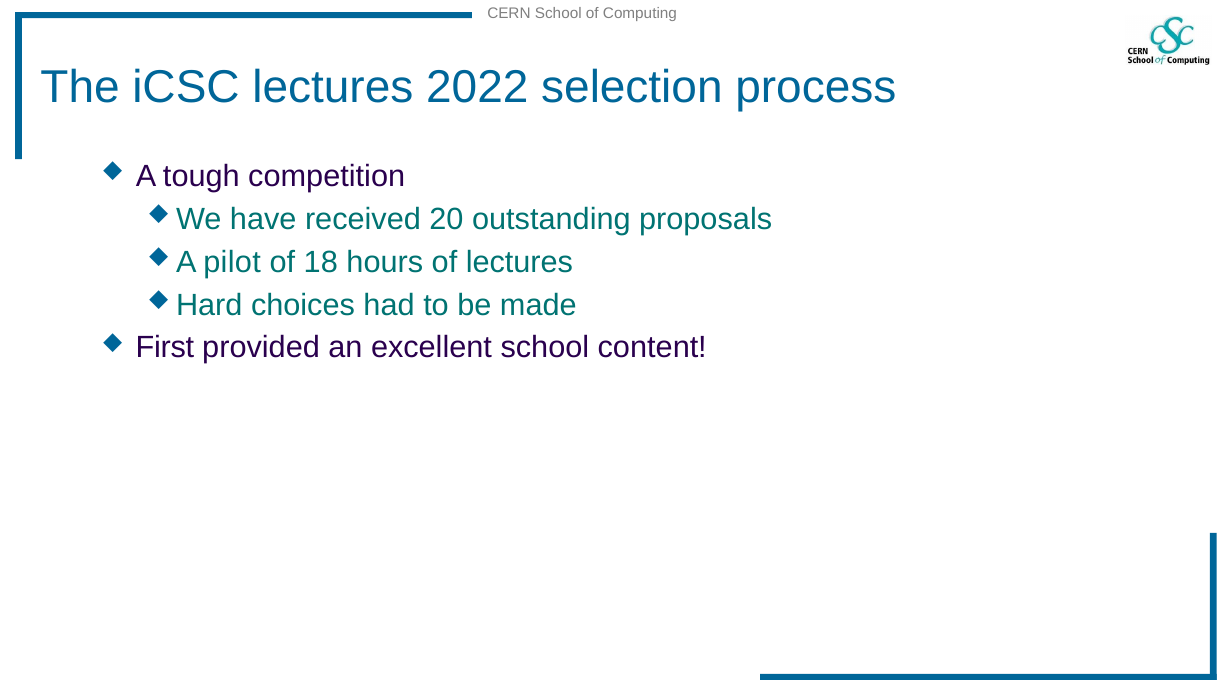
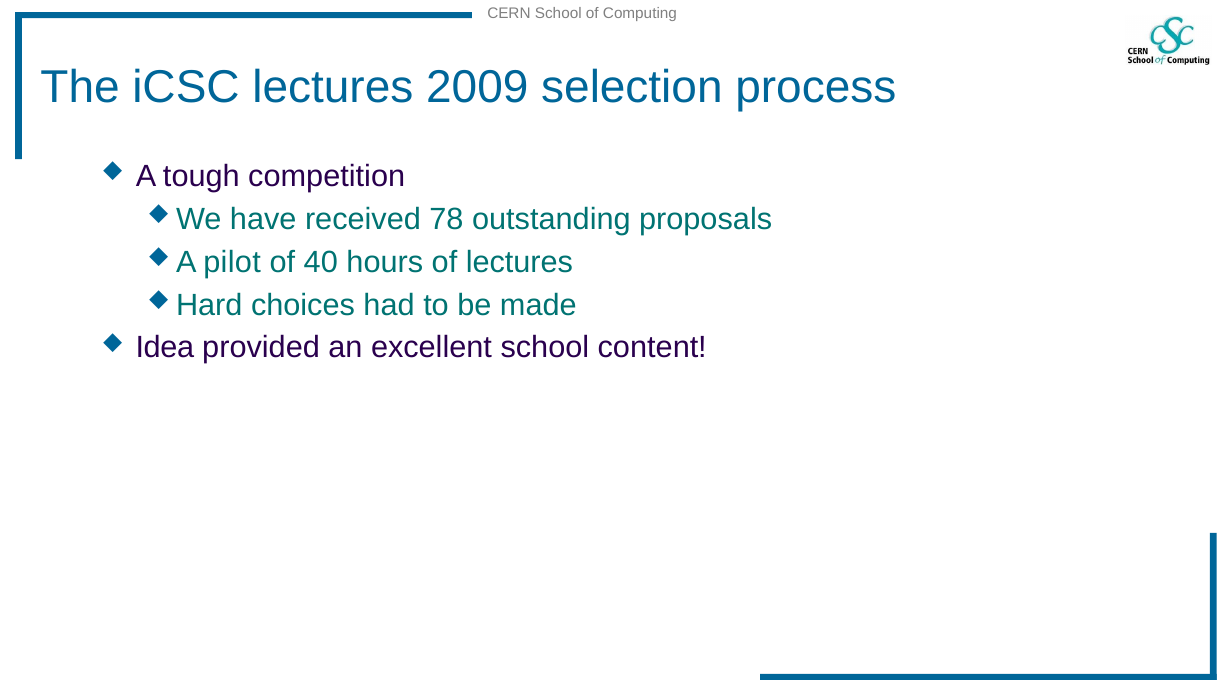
2022: 2022 -> 2009
20: 20 -> 78
18: 18 -> 40
First: First -> Idea
